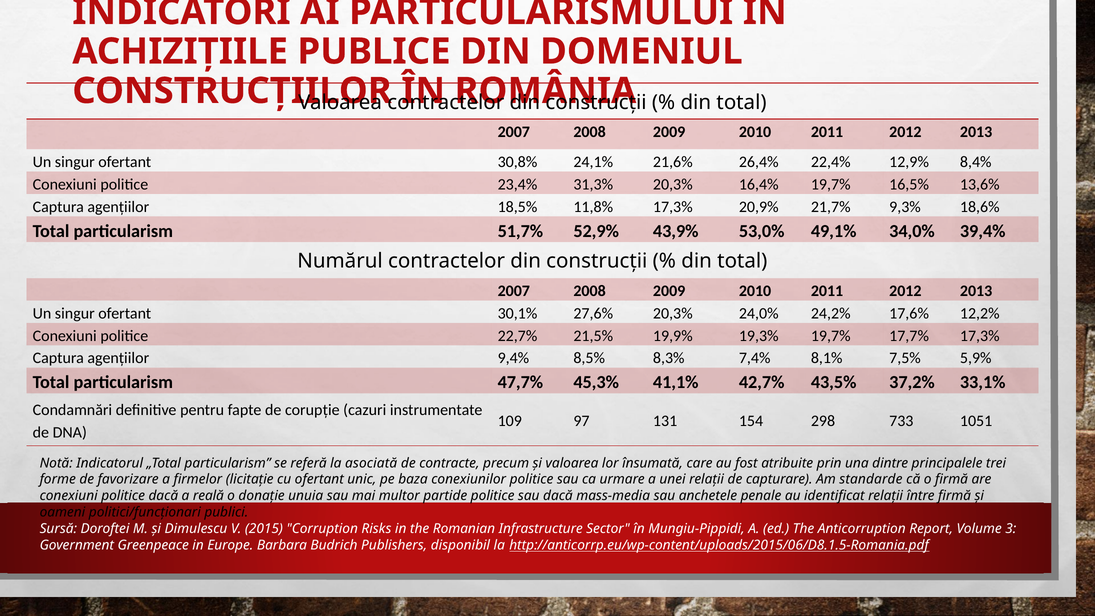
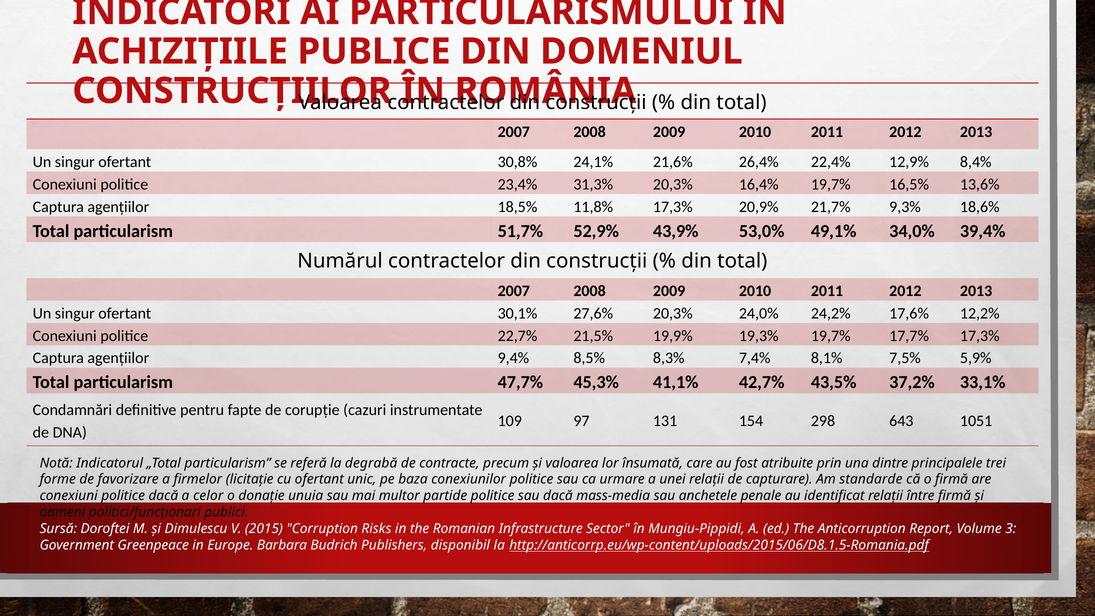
733: 733 -> 643
asociată: asociată -> degrabă
reală: reală -> celor
